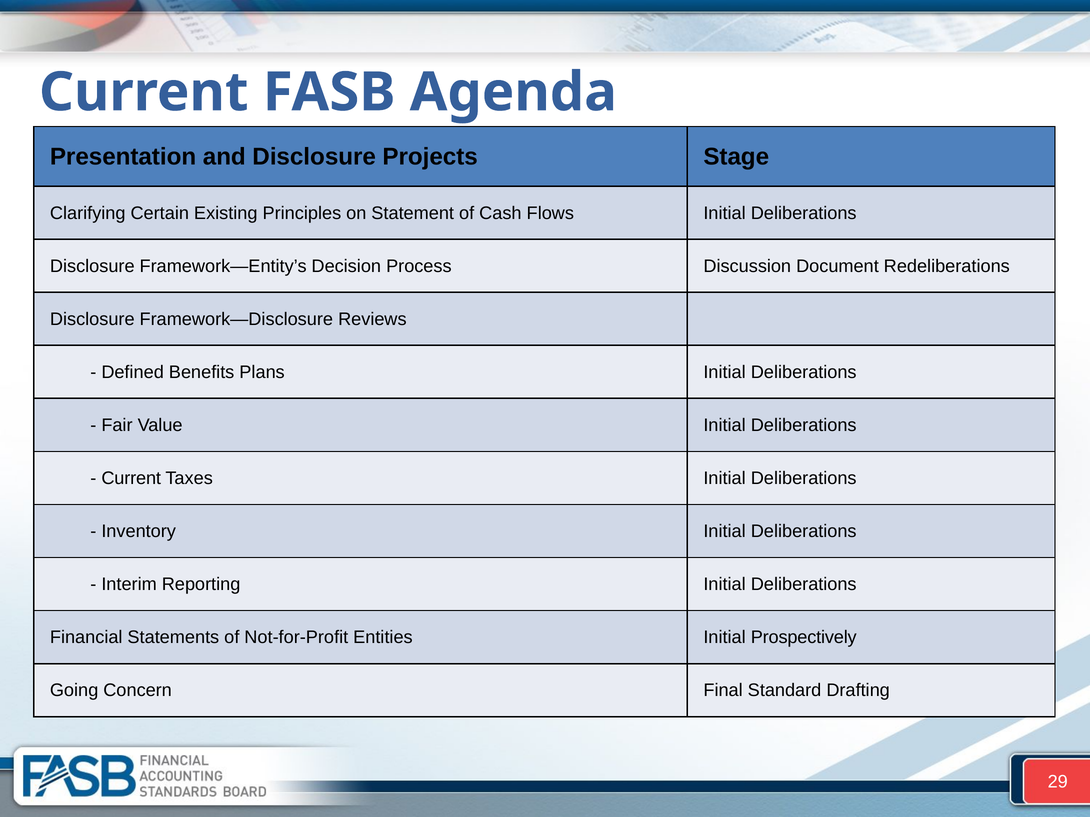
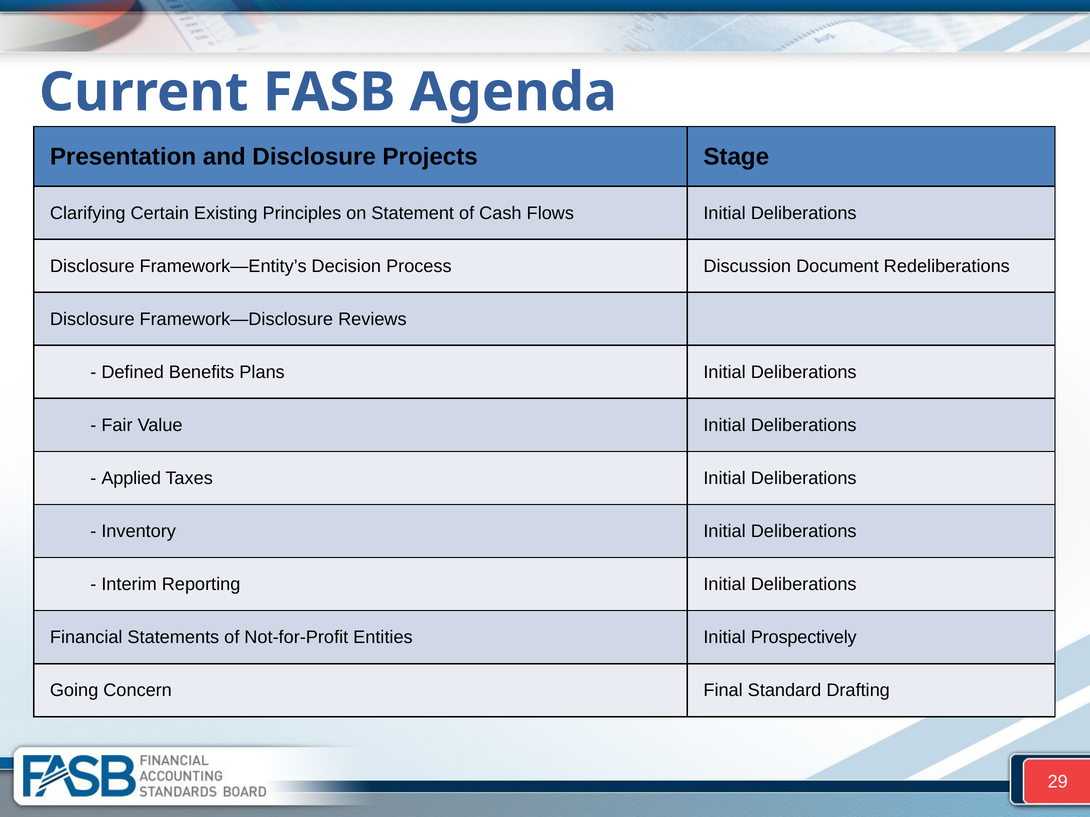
Current at (131, 479): Current -> Applied
